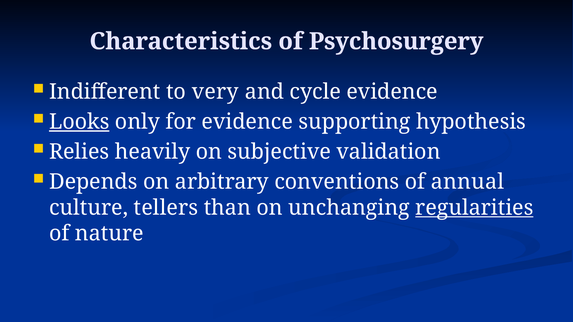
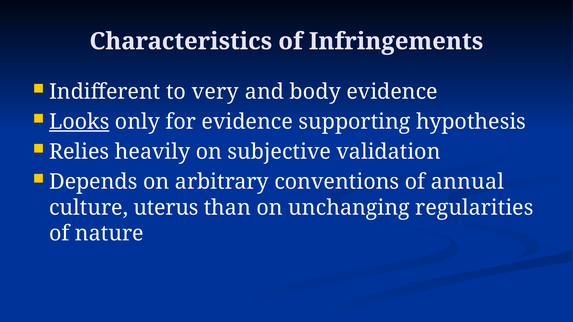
Psychosurgery: Psychosurgery -> Infringements
cycle: cycle -> body
tellers: tellers -> uterus
regularities underline: present -> none
